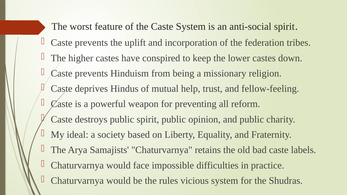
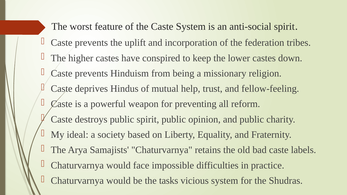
rules: rules -> tasks
